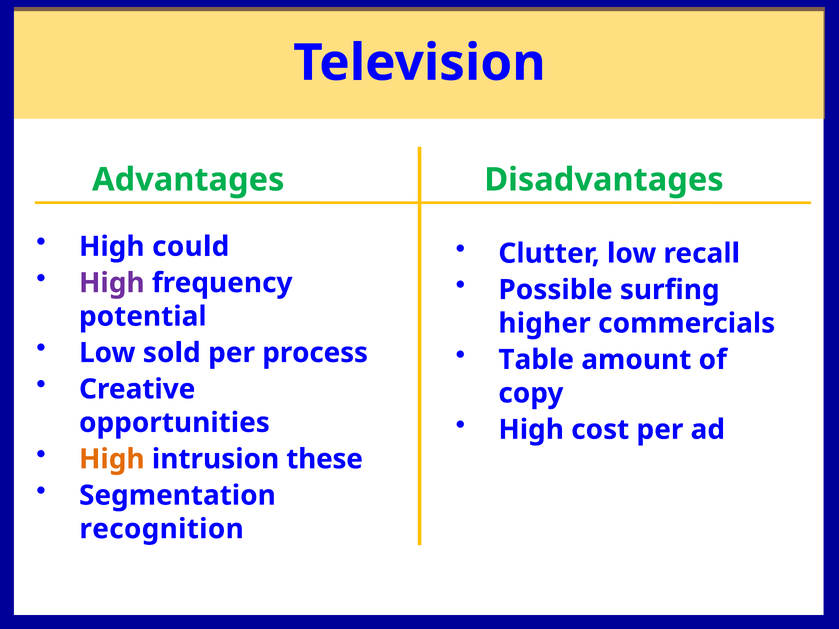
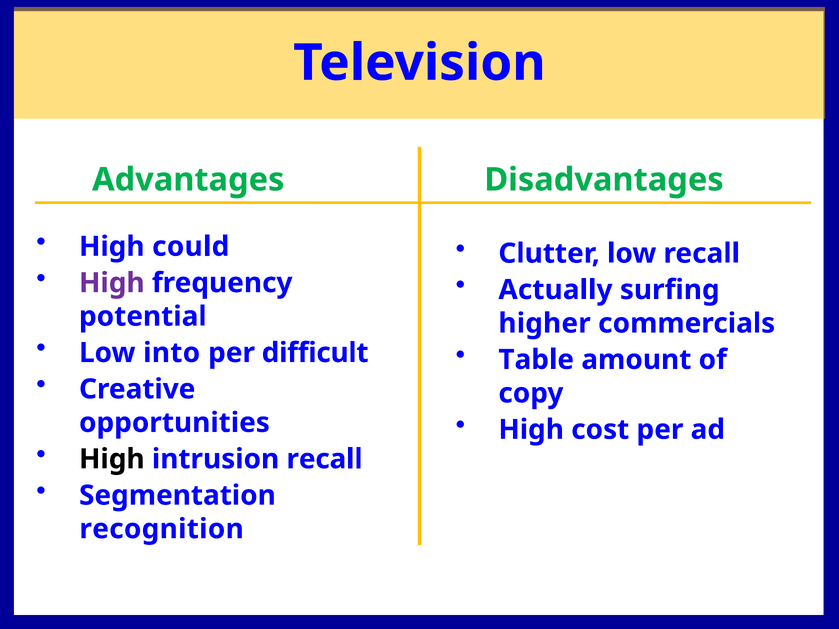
Possible: Possible -> Actually
sold: sold -> into
process: process -> difficult
High at (112, 459) colour: orange -> black
intrusion these: these -> recall
